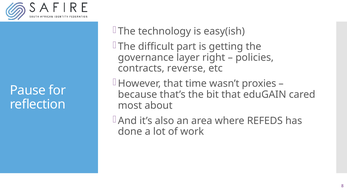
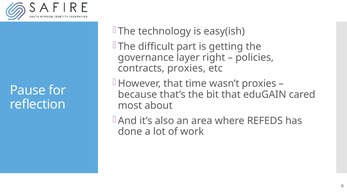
contracts reverse: reverse -> proxies
